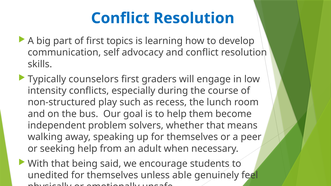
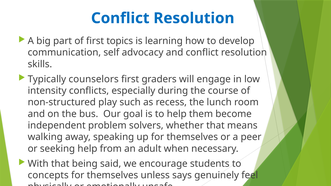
unedited: unedited -> concepts
able: able -> says
